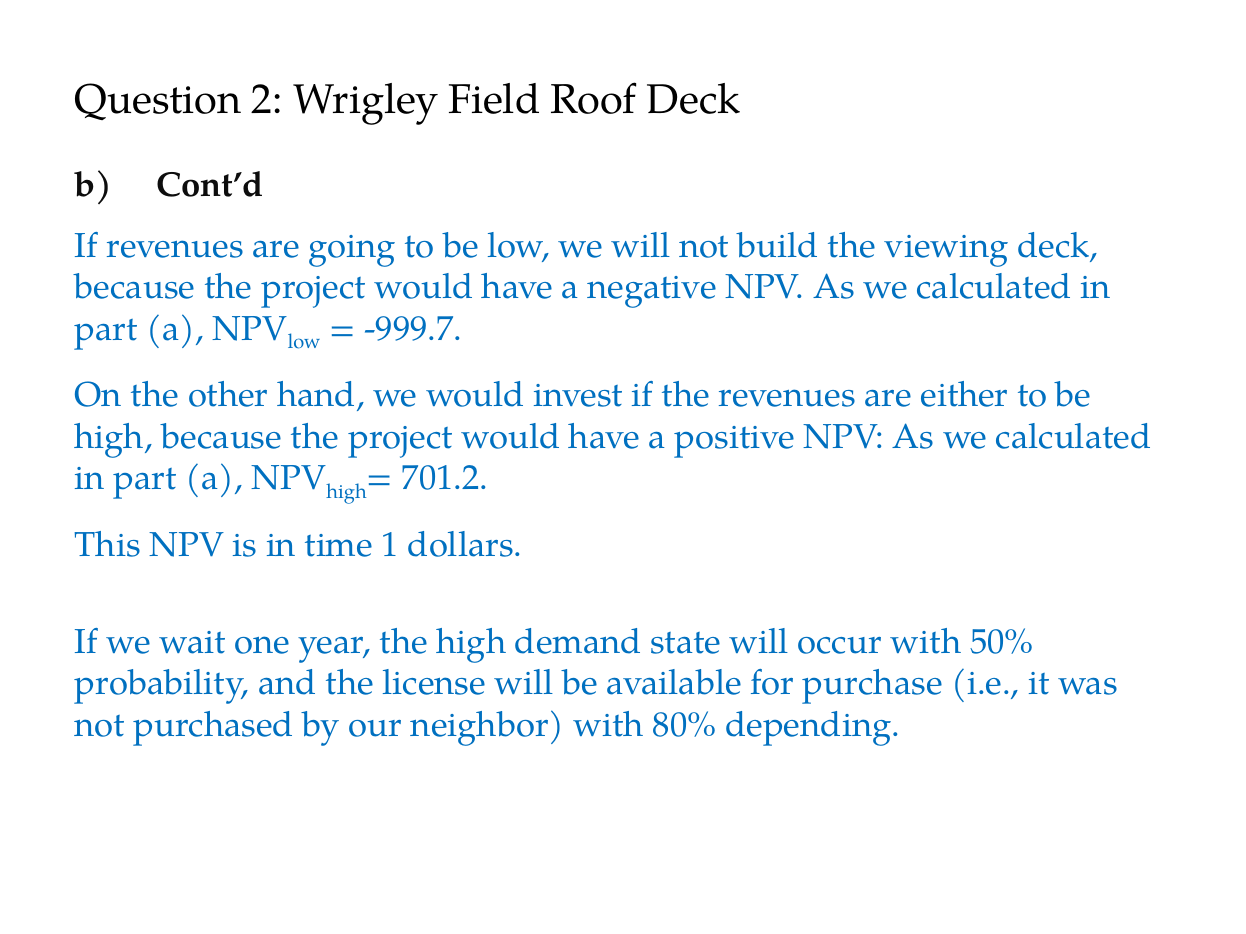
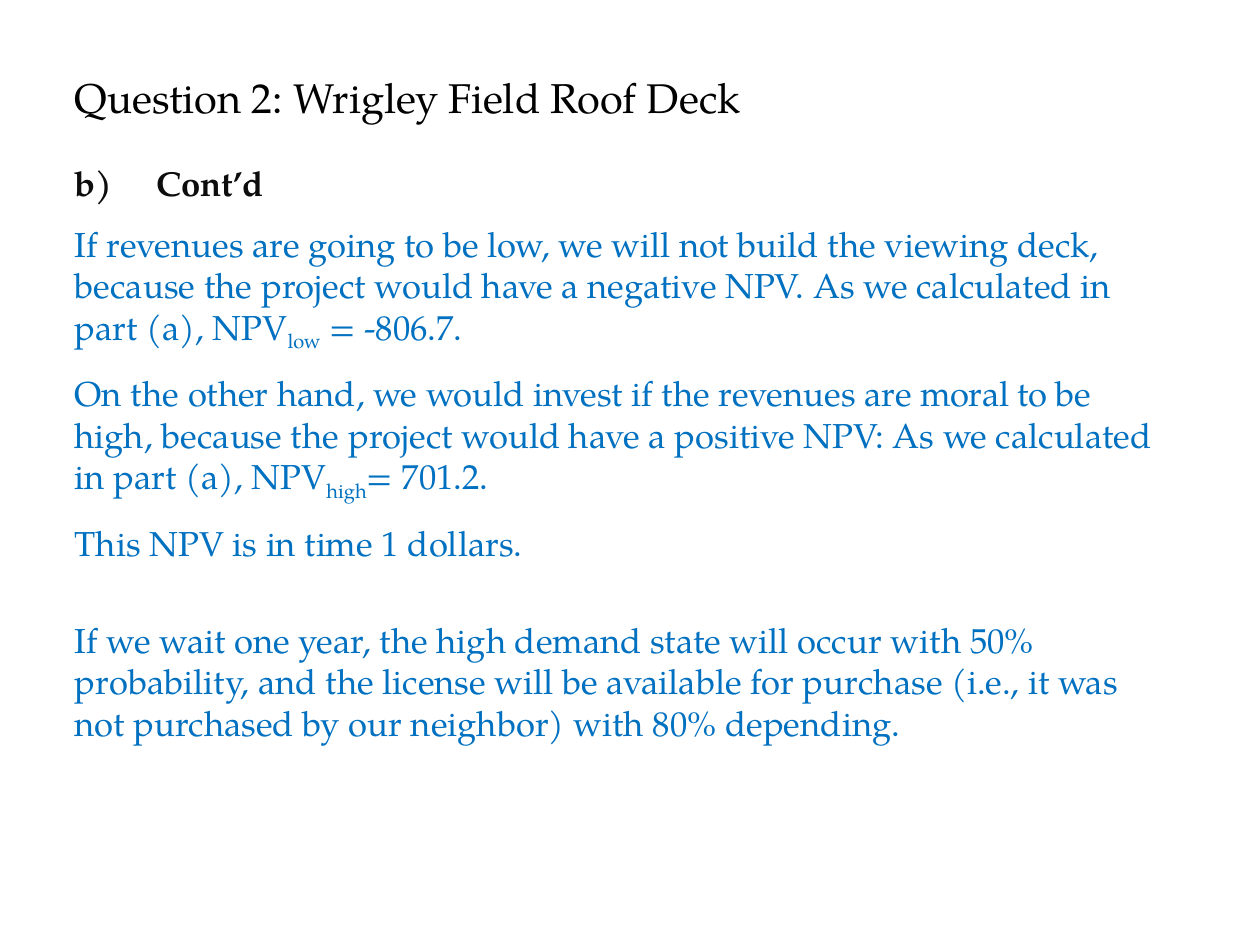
-999.7: -999.7 -> -806.7
either: either -> moral
